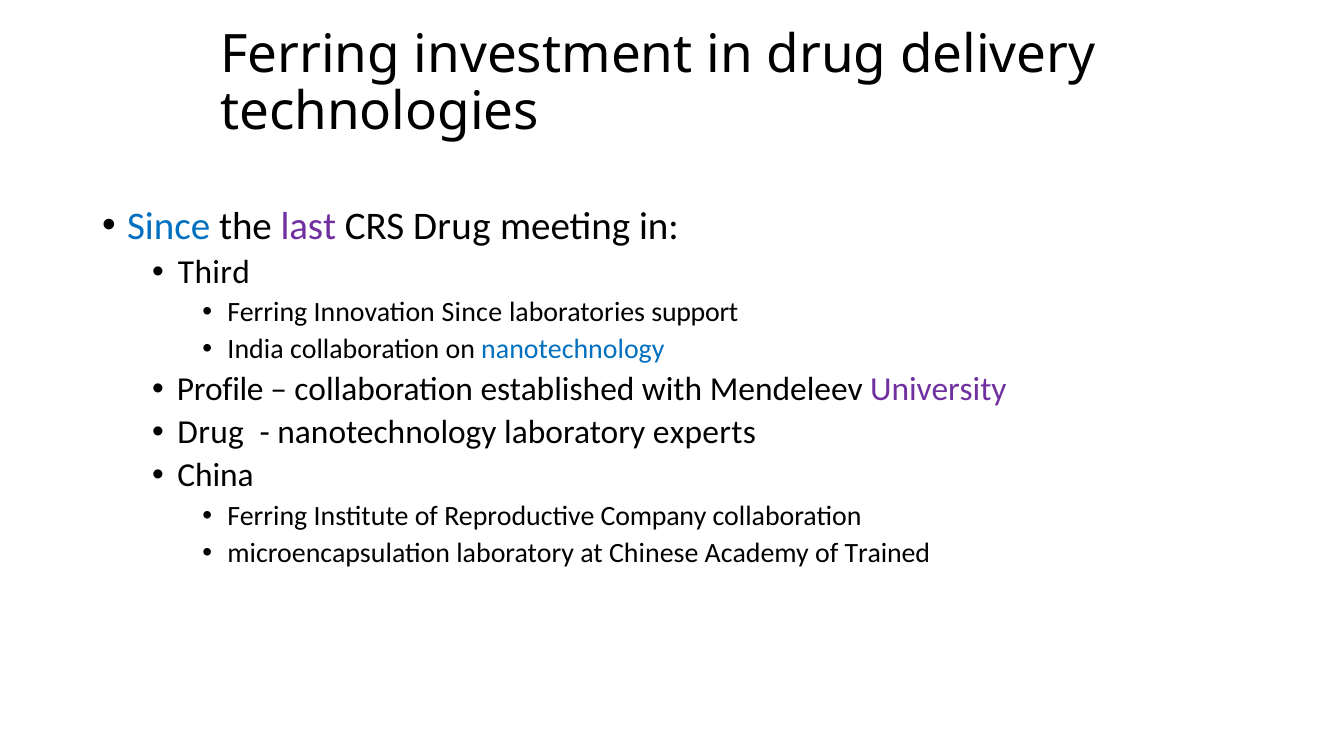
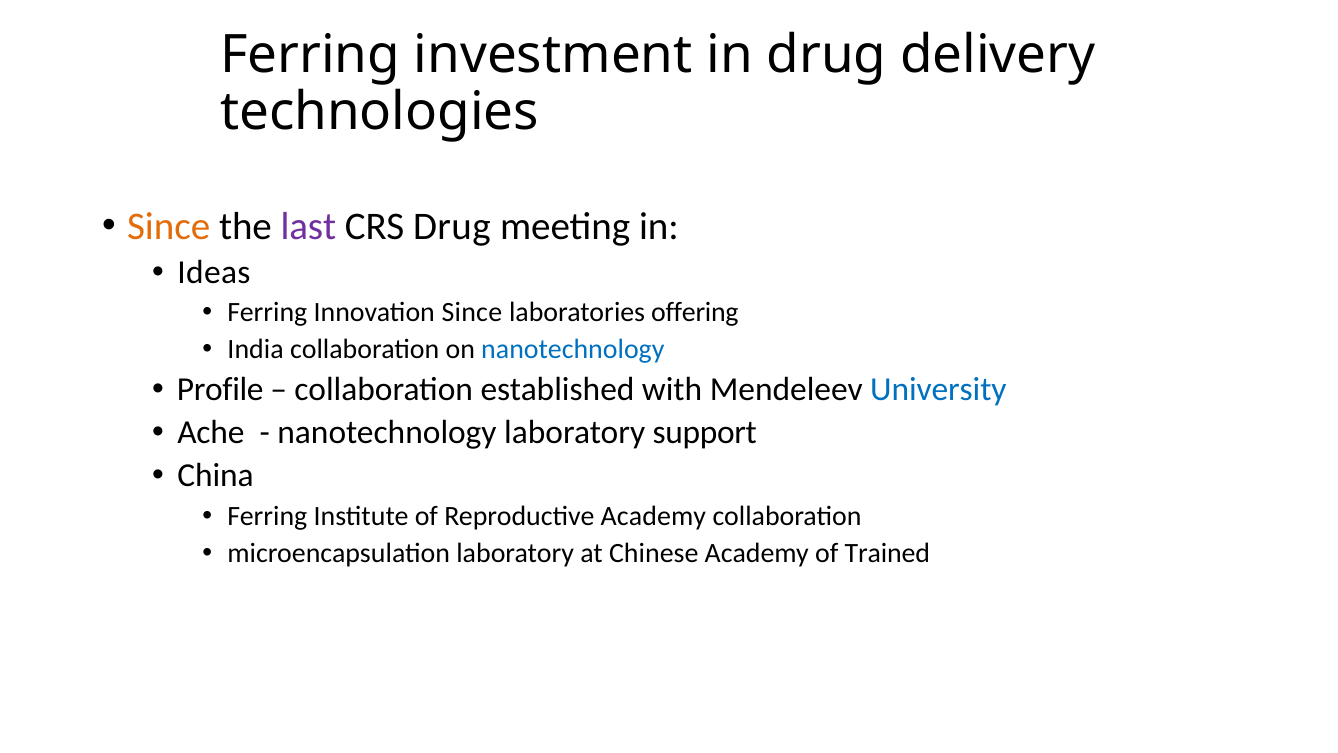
Since at (169, 226) colour: blue -> orange
Third: Third -> Ideas
support: support -> offering
University colour: purple -> blue
Drug at (211, 433): Drug -> Ache
experts: experts -> support
Reproductive Company: Company -> Academy
